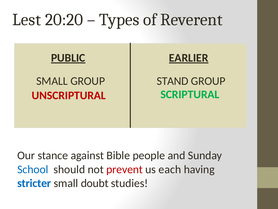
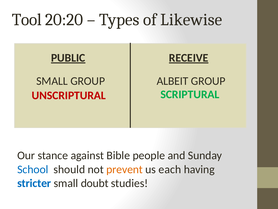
Lest: Lest -> Tool
Reverent: Reverent -> Likewise
EARLIER: EARLIER -> RECEIVE
STAND: STAND -> ALBEIT
prevent colour: red -> orange
